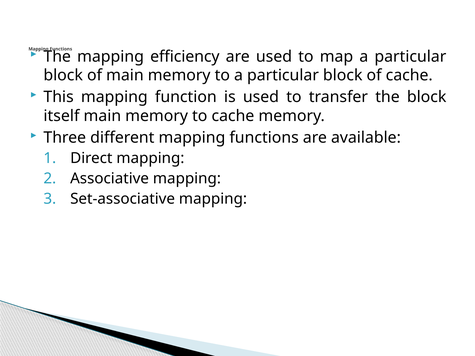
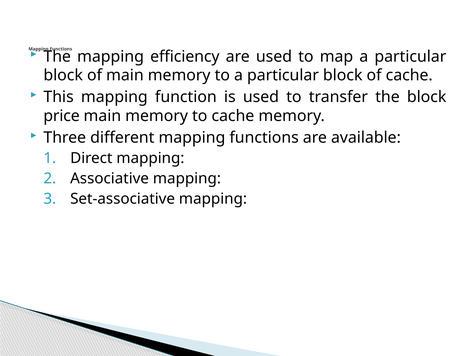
itself: itself -> price
